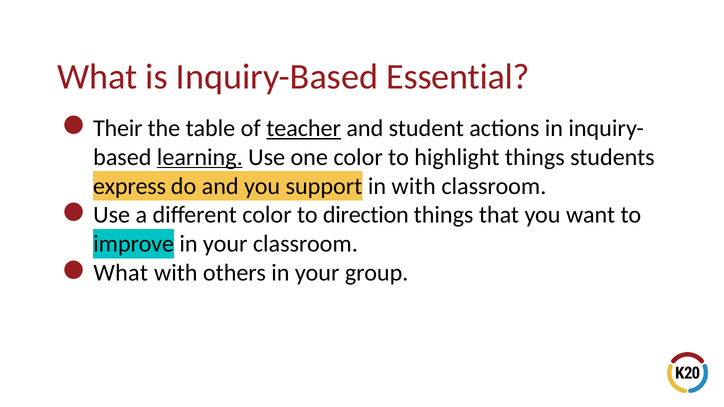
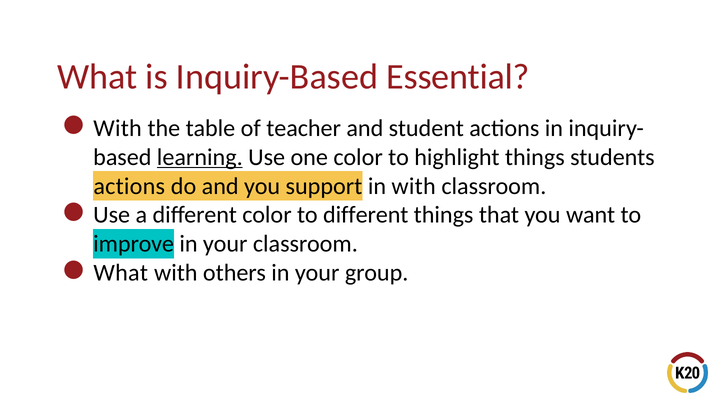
Their at (118, 128): Their -> With
teacher underline: present -> none
express at (129, 186): express -> actions
to direction: direction -> different
